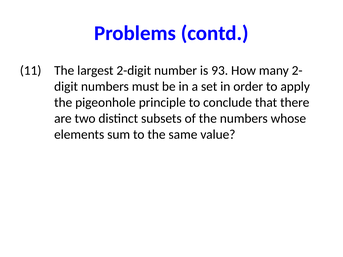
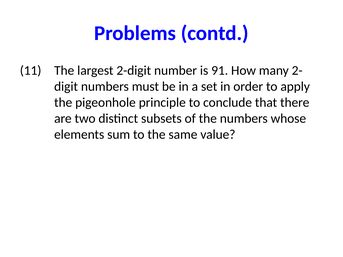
93: 93 -> 91
